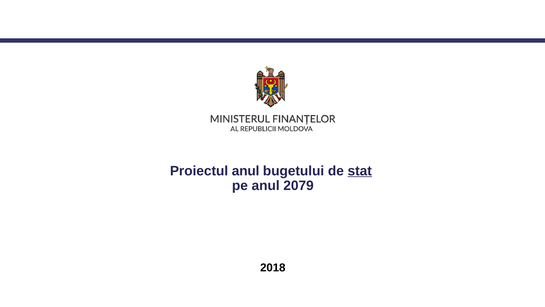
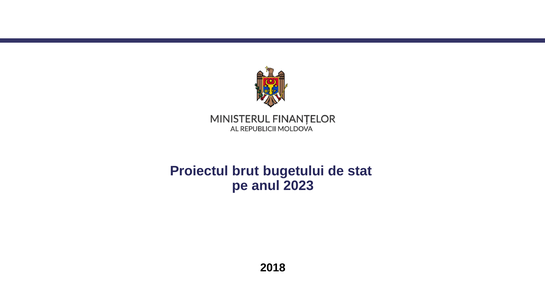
Proiectul anul: anul -> brut
stat underline: present -> none
2079: 2079 -> 2023
